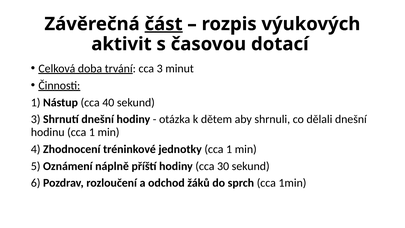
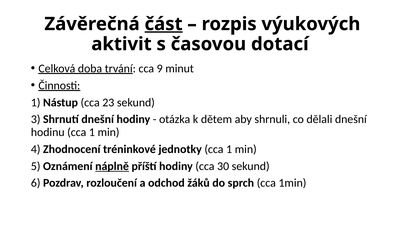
cca 3: 3 -> 9
40: 40 -> 23
náplně underline: none -> present
